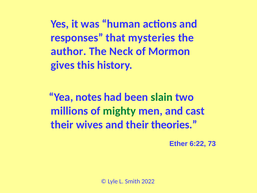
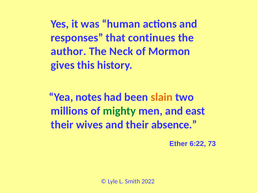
mysteries: mysteries -> continues
slain colour: green -> orange
cast: cast -> east
theories: theories -> absence
